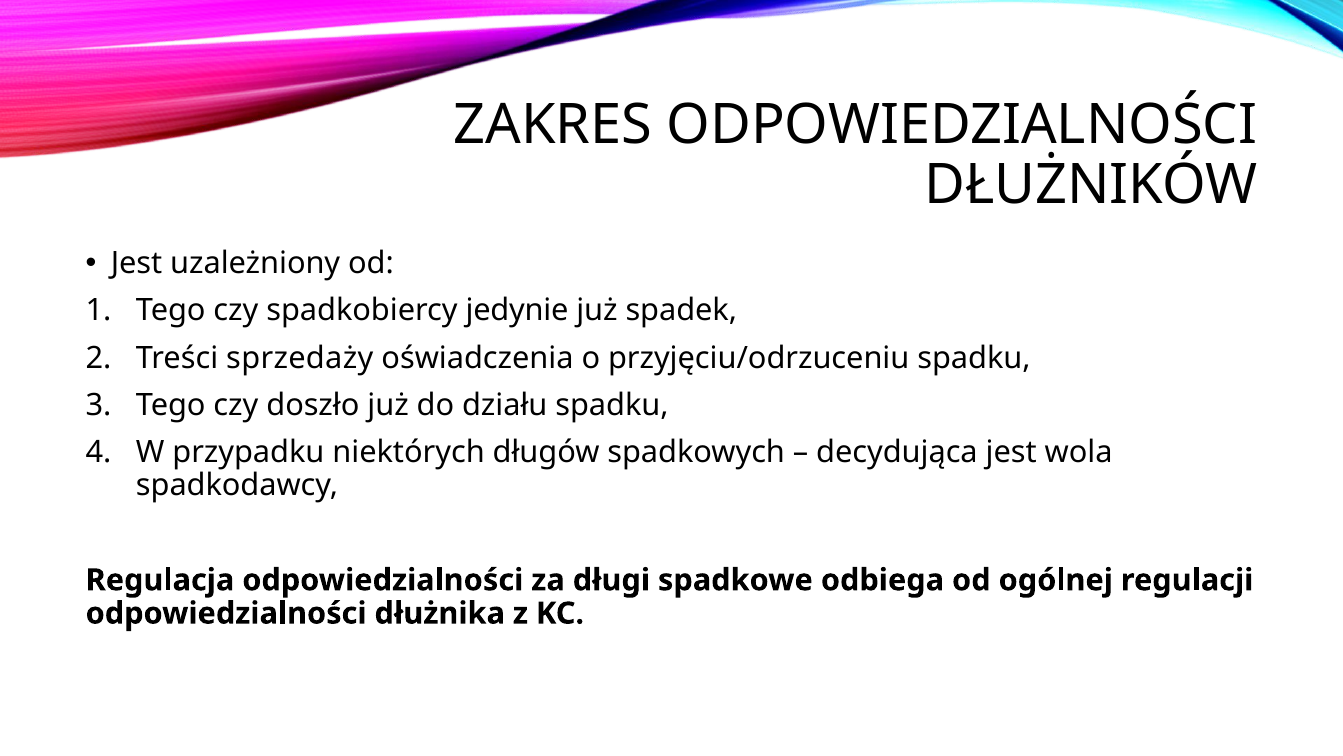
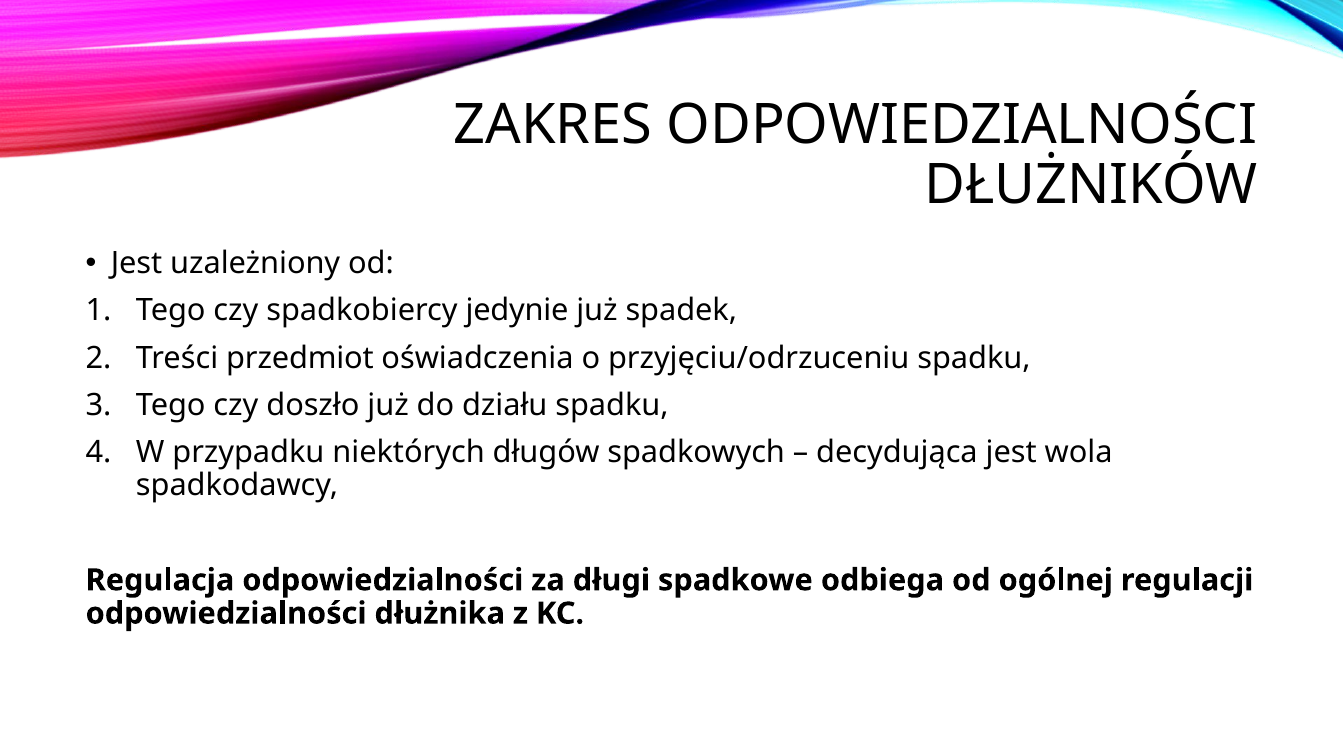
sprzedaży: sprzedaży -> przedmiot
